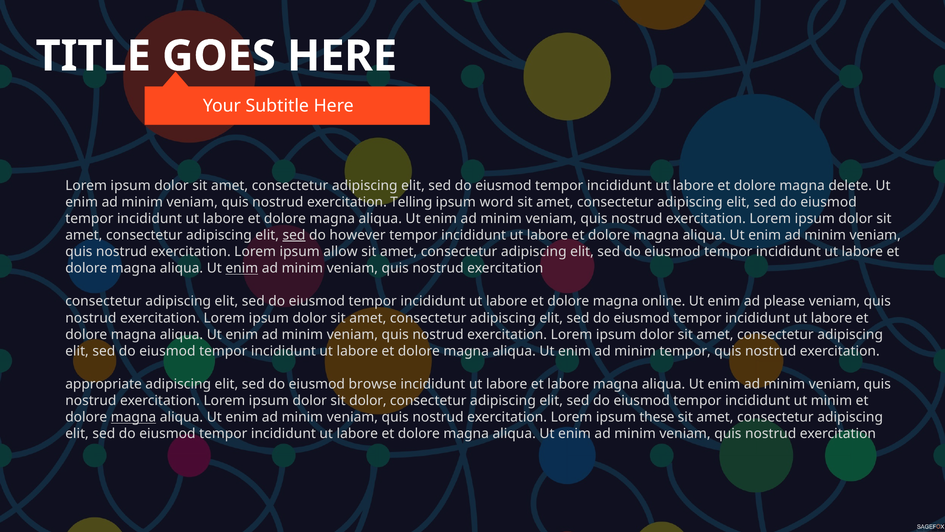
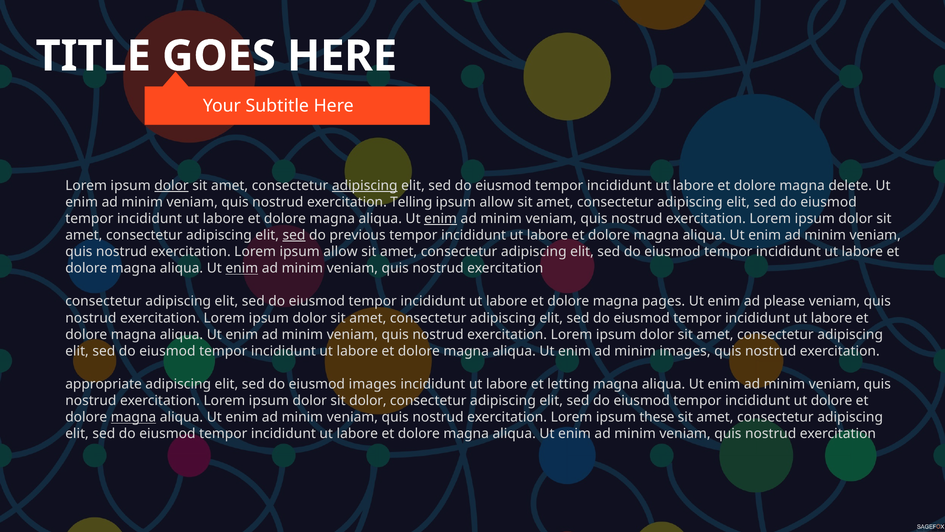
dolor at (171, 185) underline: none -> present
adipiscing at (365, 185) underline: none -> present
word at (497, 202): word -> allow
enim at (441, 218) underline: none -> present
however: however -> previous
online: online -> pages
minim tempor: tempor -> images
eiusmod browse: browse -> images
et labore: labore -> letting
ut minim: minim -> dolore
